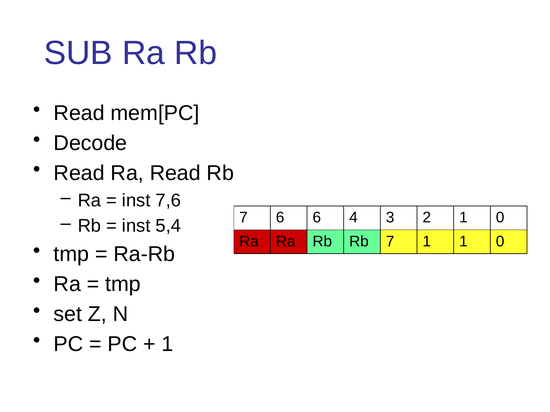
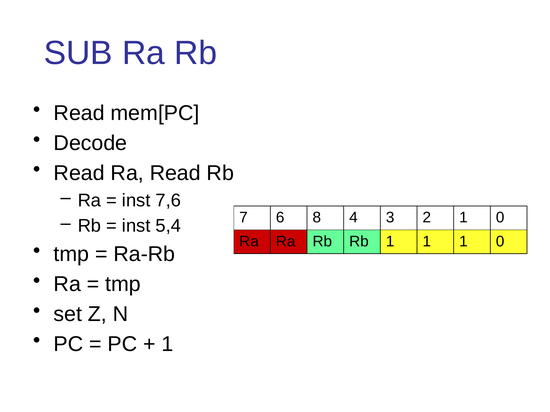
6 6: 6 -> 8
Rb 7: 7 -> 1
